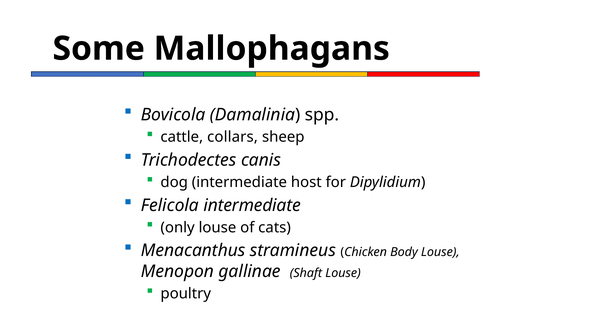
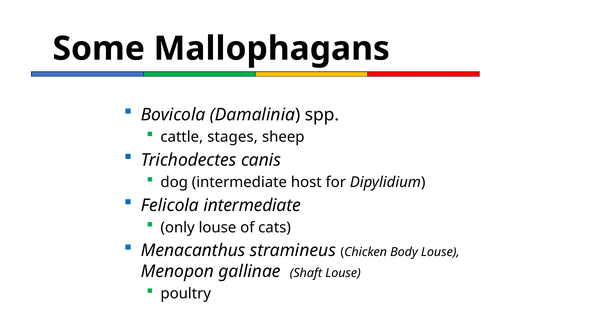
collars: collars -> stages
